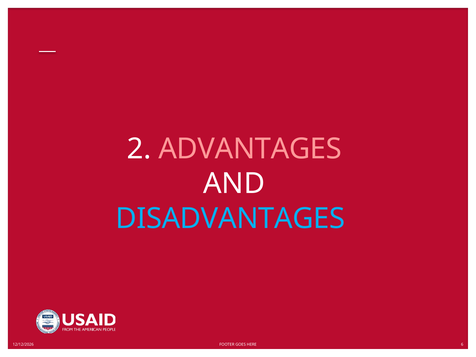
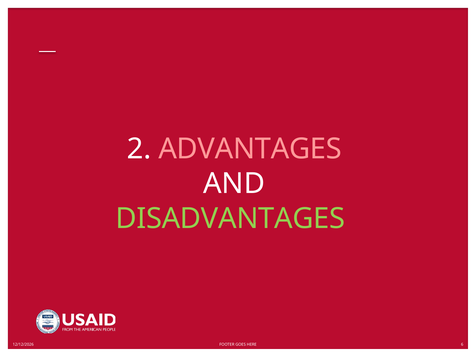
DISADVANTAGES colour: light blue -> light green
